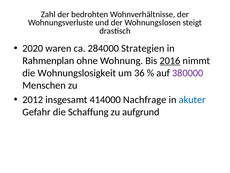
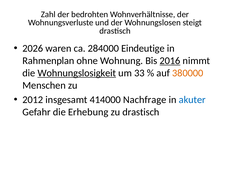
2020: 2020 -> 2026
Strategien: Strategien -> Eindeutige
Wohnungslosigkeit underline: none -> present
36: 36 -> 33
380000 colour: purple -> orange
Schaffung: Schaffung -> Erhebung
zu aufgrund: aufgrund -> drastisch
